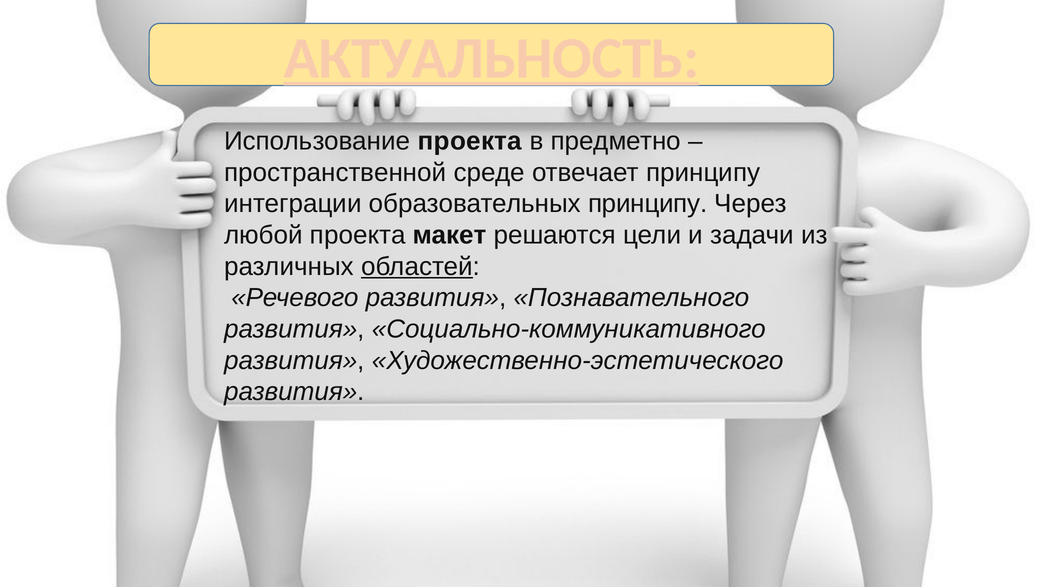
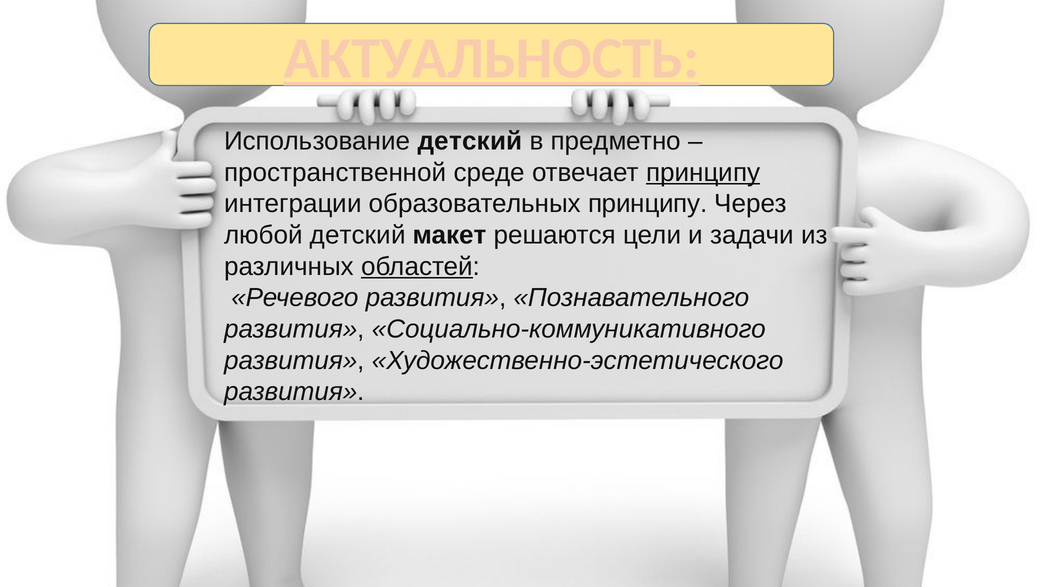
Использование проекта: проекта -> детский
принципу at (703, 172) underline: none -> present
любой проекта: проекта -> детский
